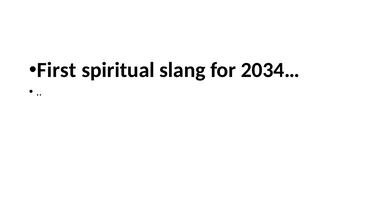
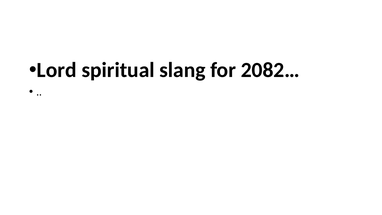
First: First -> Lord
2034…: 2034… -> 2082…
